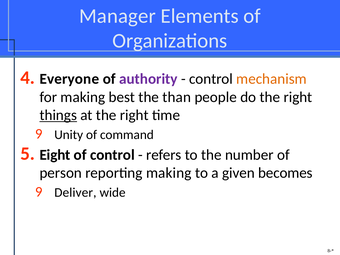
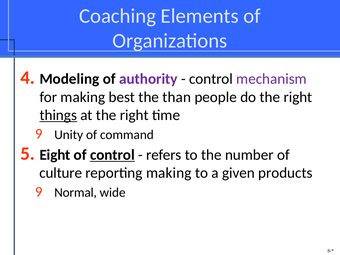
Manager: Manager -> Coaching
Everyone: Everyone -> Modeling
mechanism colour: orange -> purple
control at (112, 155) underline: none -> present
person: person -> culture
becomes: becomes -> products
Deliver: Deliver -> Normal
